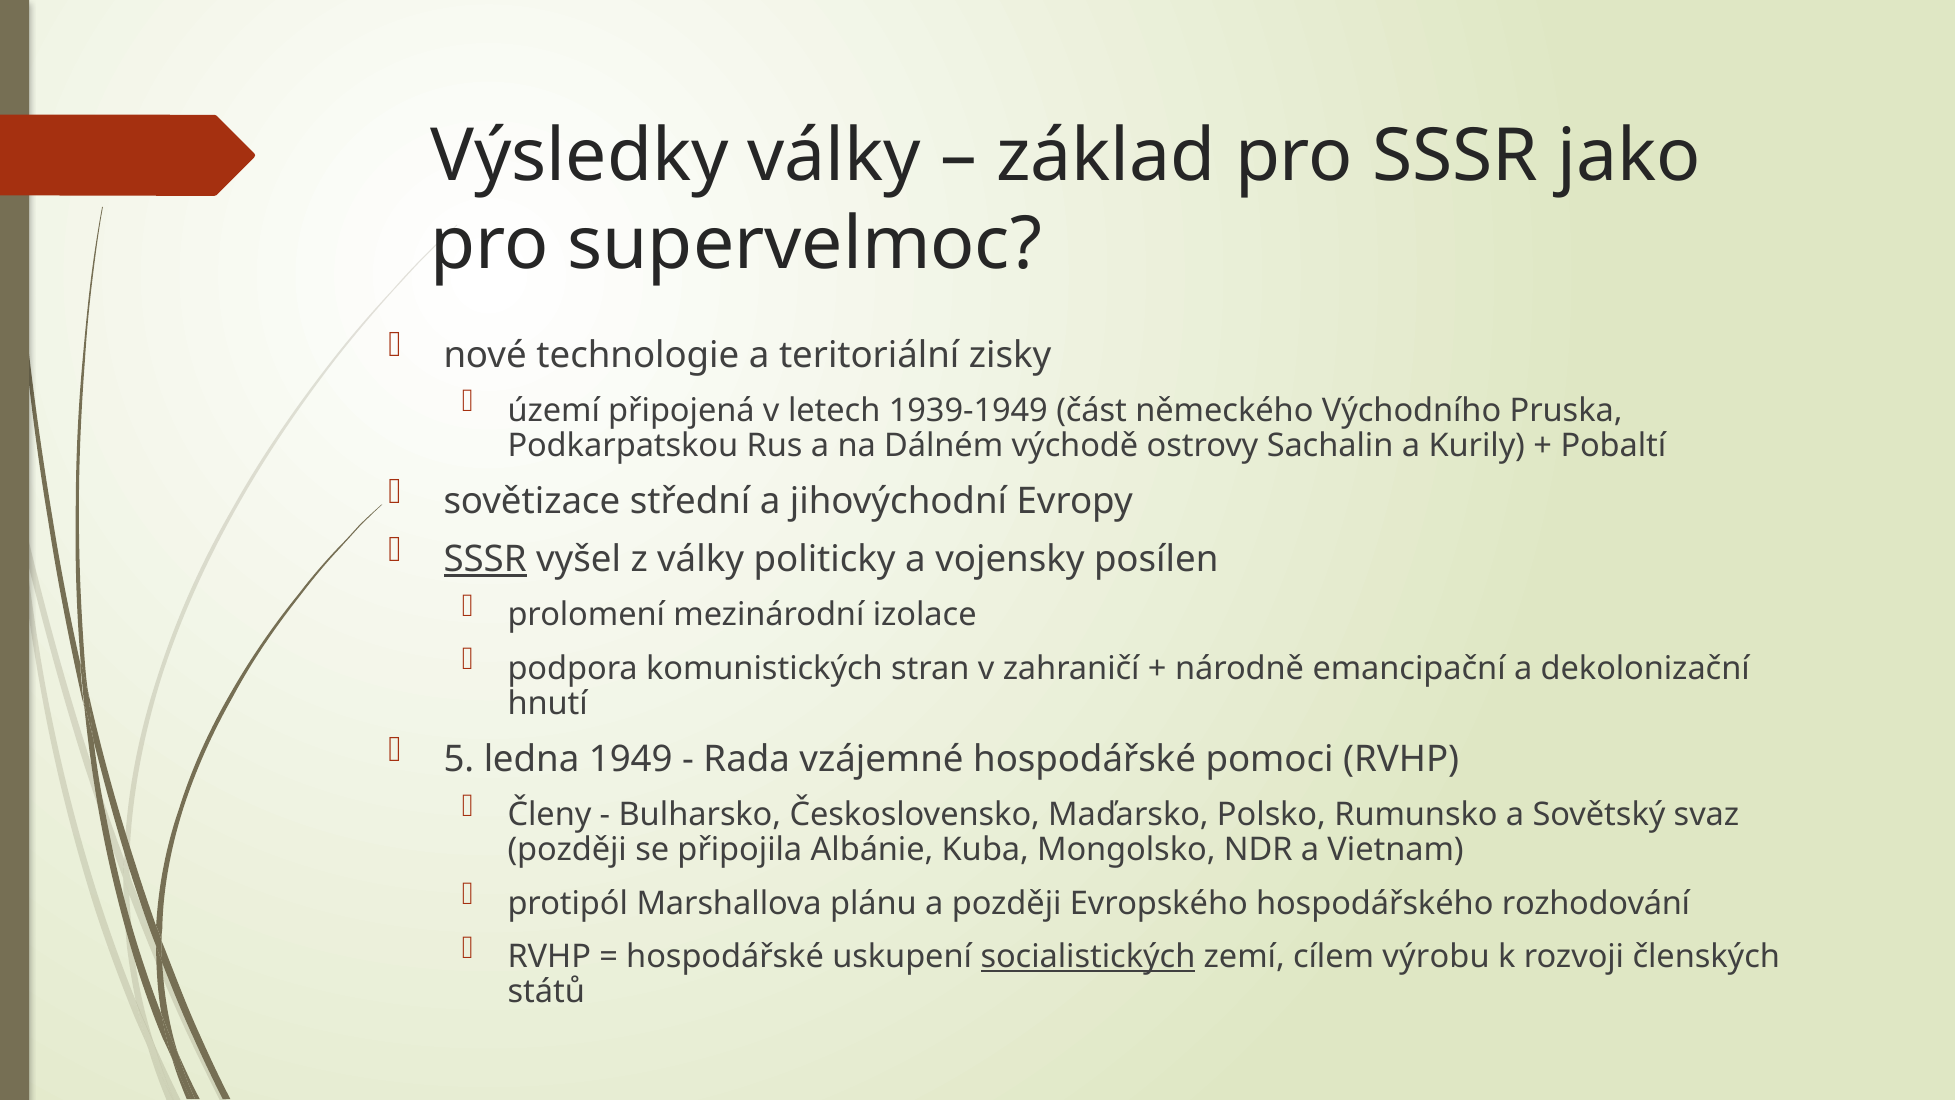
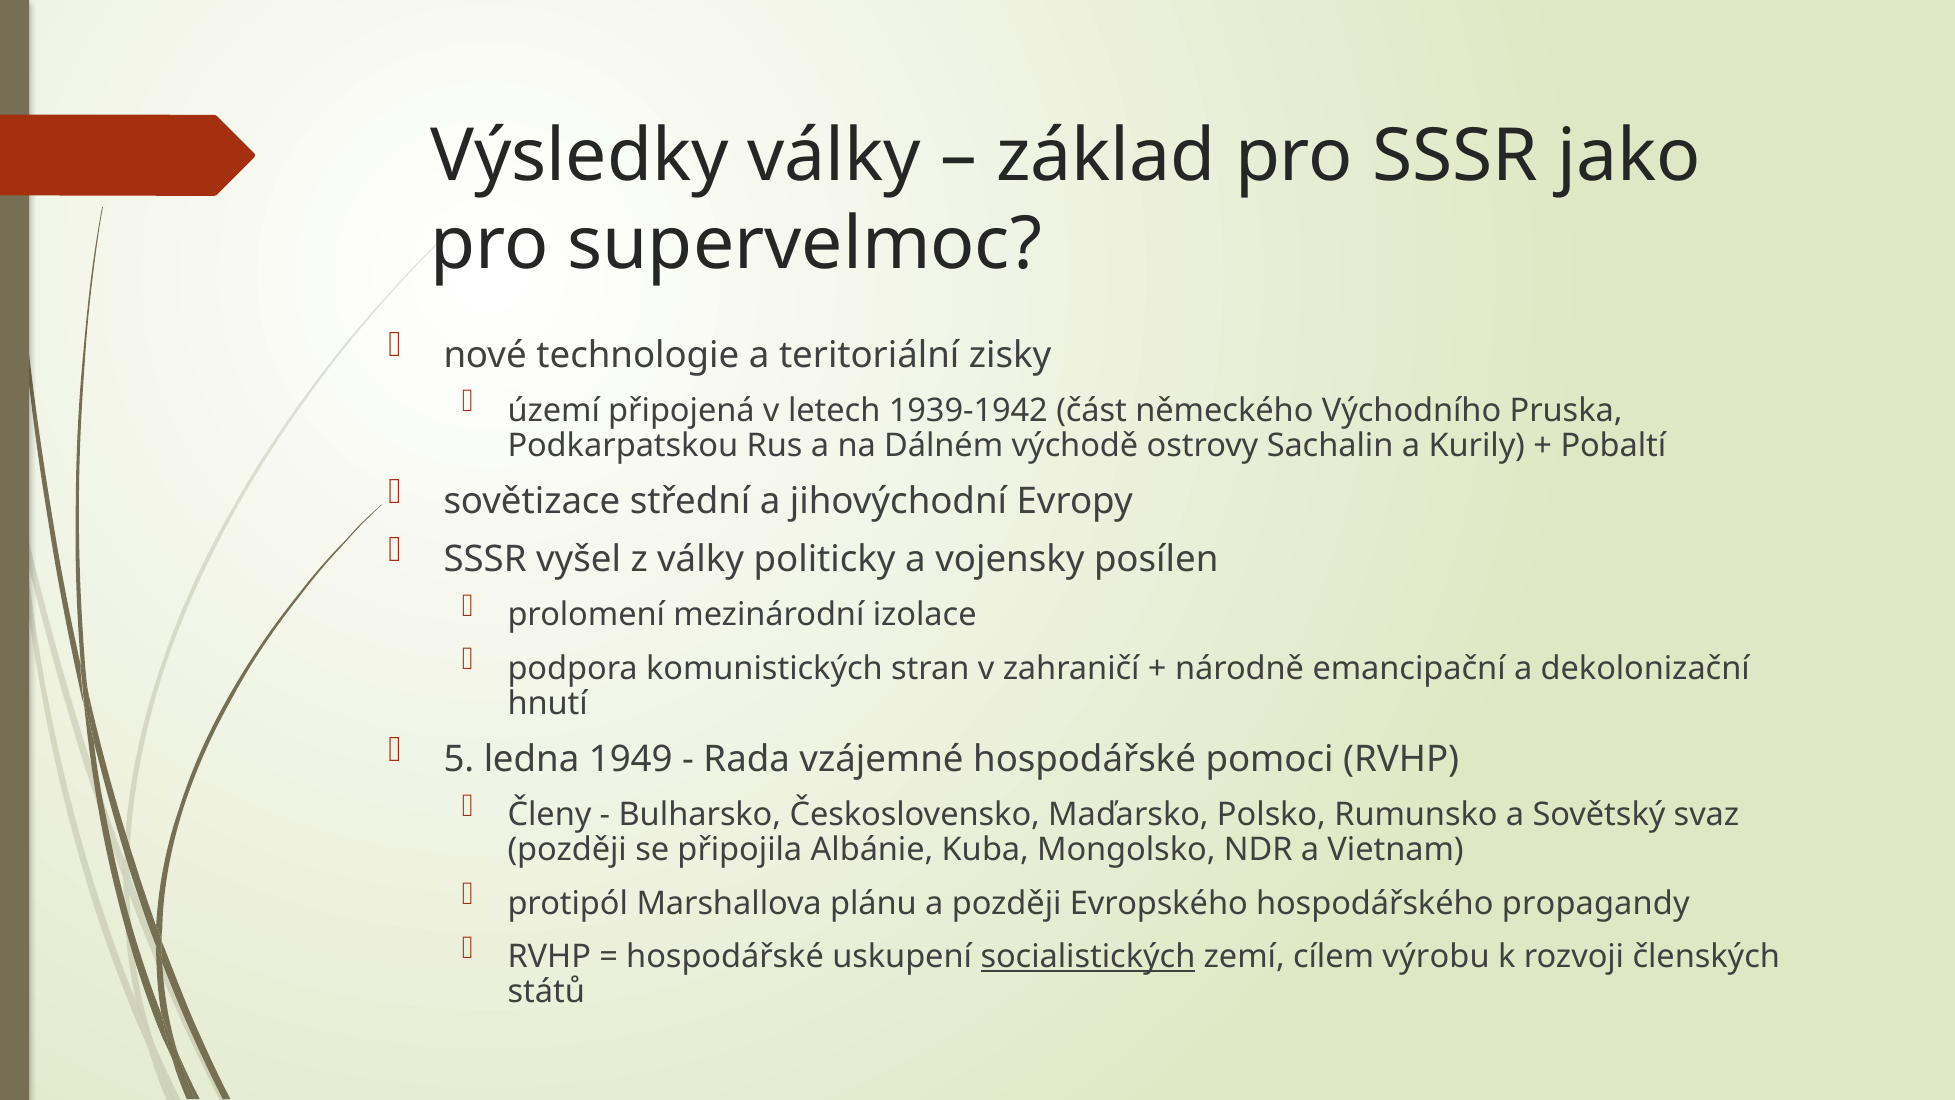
1939-1949: 1939-1949 -> 1939-1942
SSSR at (485, 560) underline: present -> none
rozhodování: rozhodování -> propagandy
